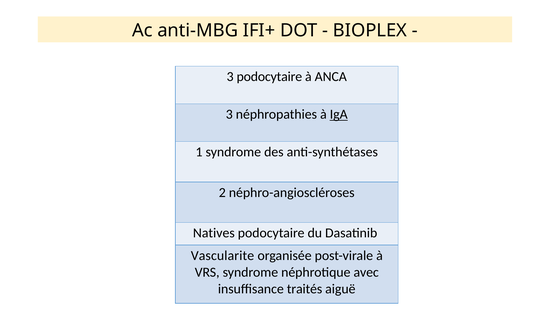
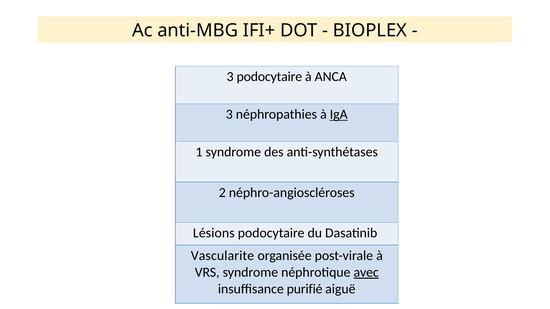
Natives: Natives -> Lésions
avec underline: none -> present
traités: traités -> purifié
